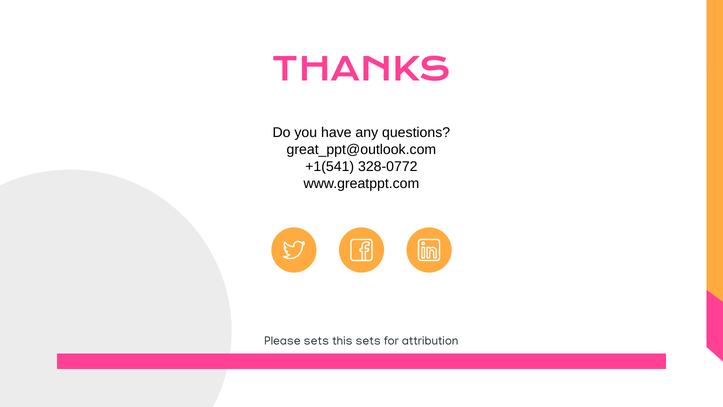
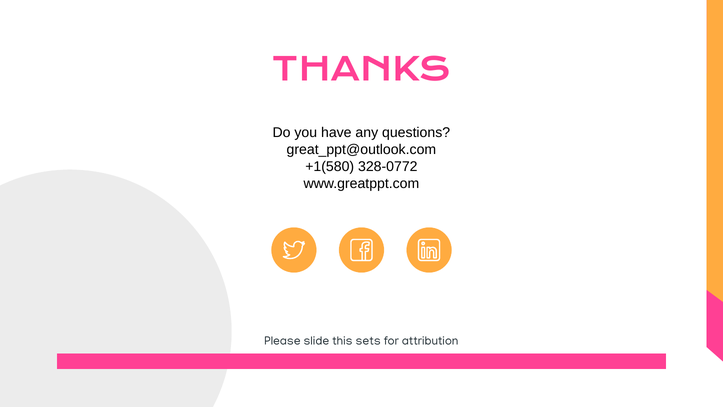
+1(541: +1(541 -> +1(580
Please sets: sets -> slide
